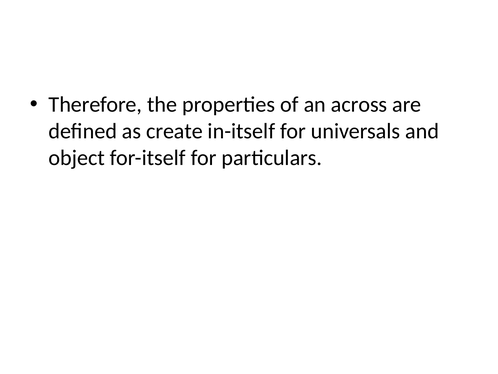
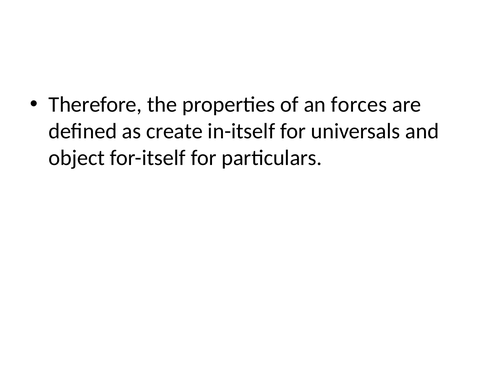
across: across -> forces
